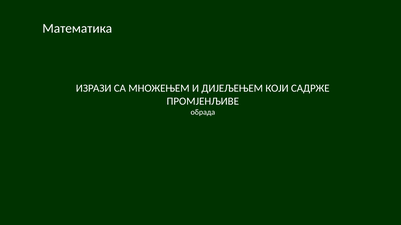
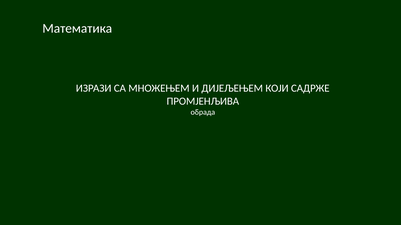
ПРОМЈЕНЉИВЕ: ПРОМЈЕНЉИВЕ -> ПРОМЈЕНЉИВА
